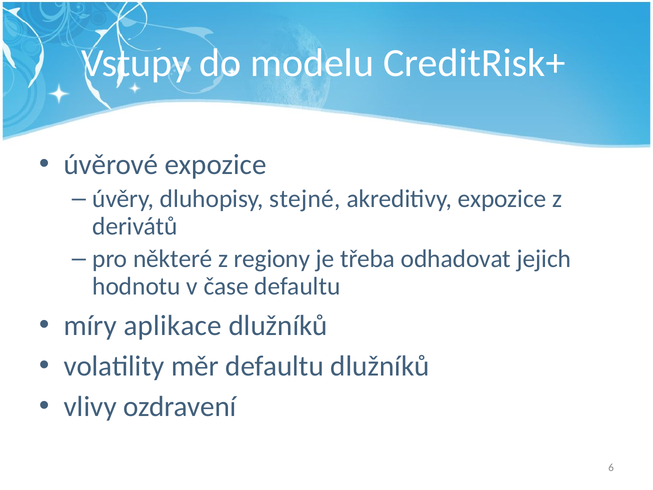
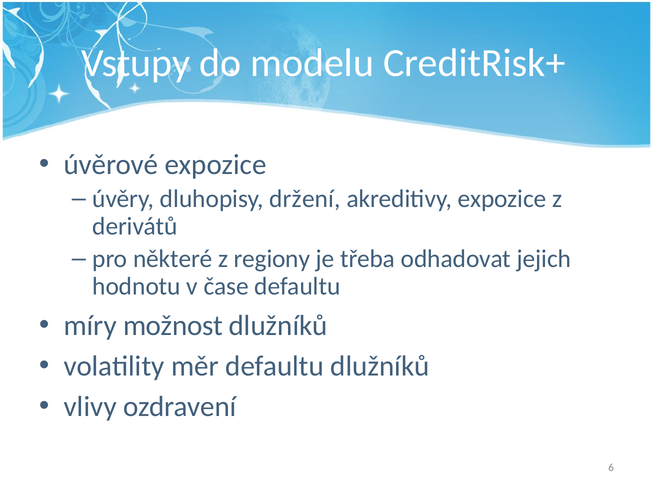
stejné: stejné -> držení
aplikace: aplikace -> možnost
